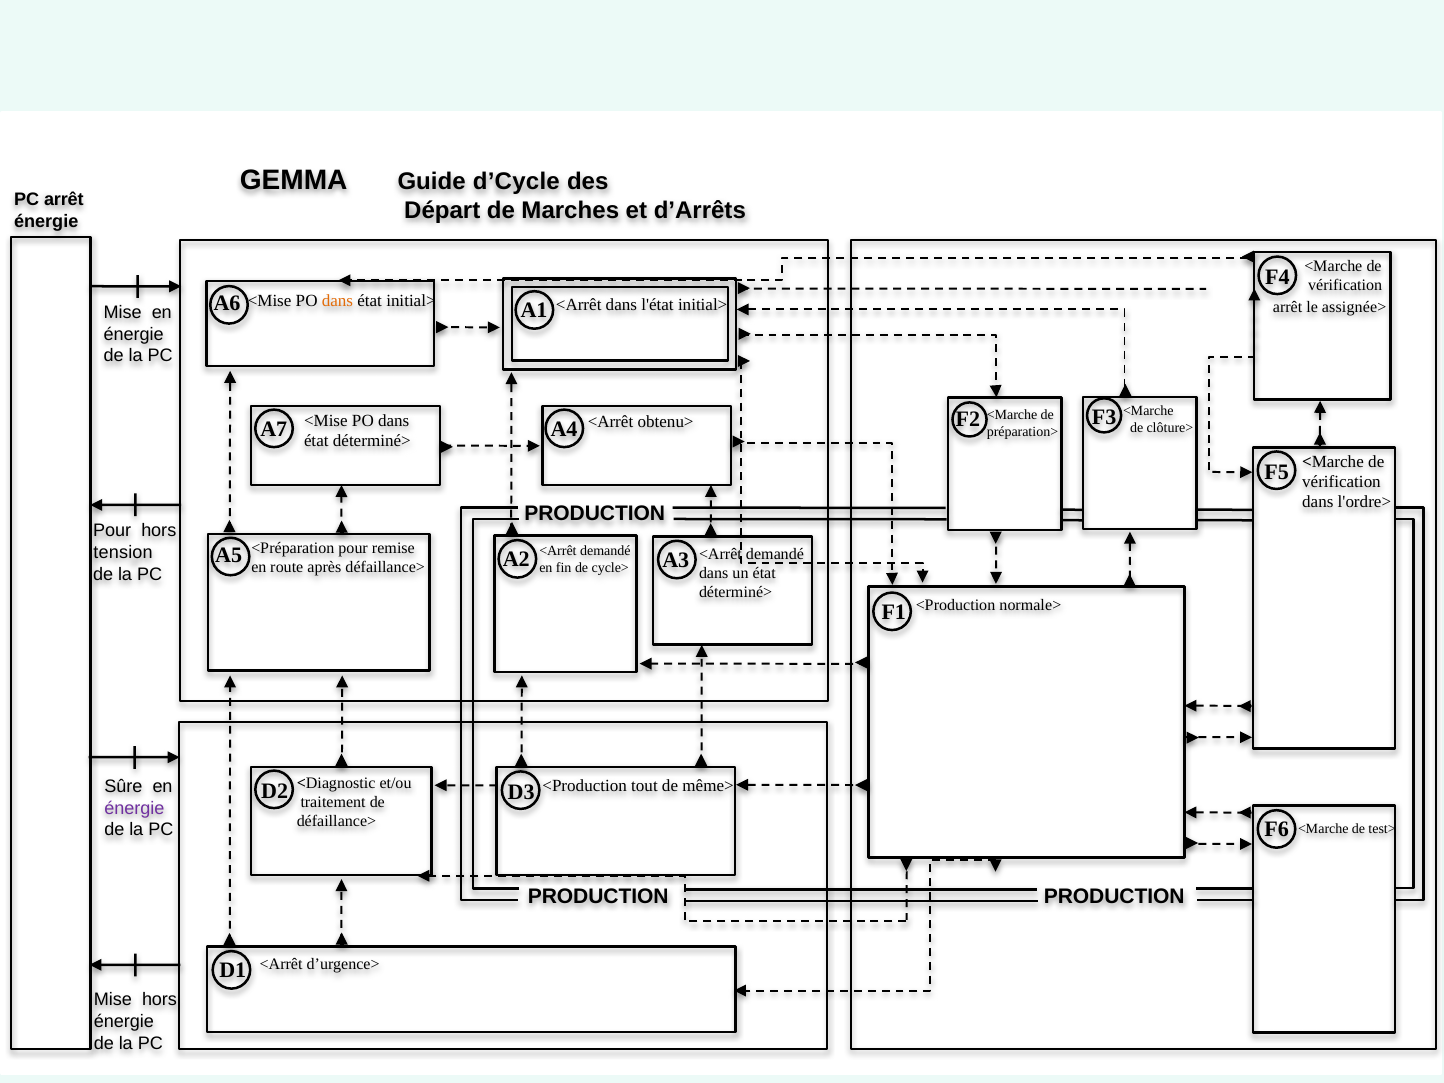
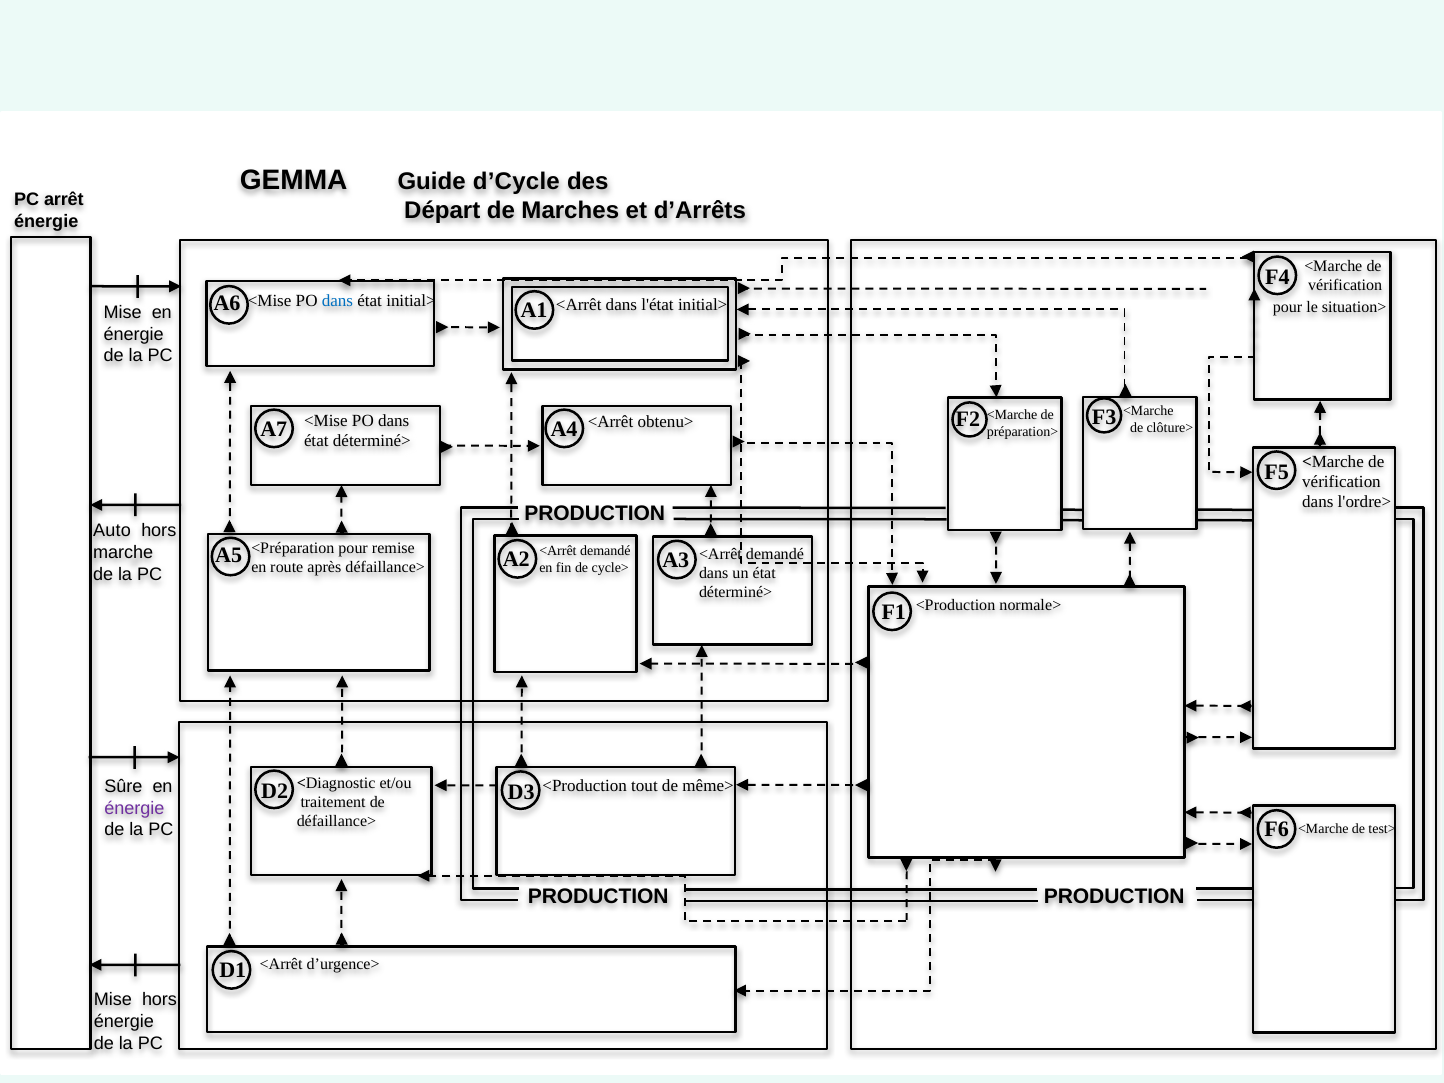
dans at (337, 301) colour: orange -> blue
arrêt at (1288, 307): arrêt -> pour
assignée>: assignée> -> situation>
Pour at (112, 531): Pour -> Auto
tension: tension -> marche
